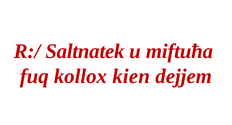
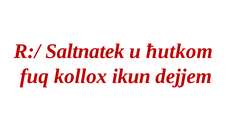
miftuħa: miftuħa -> ħutkom
kien: kien -> ikun
